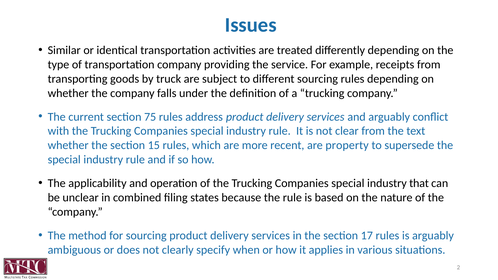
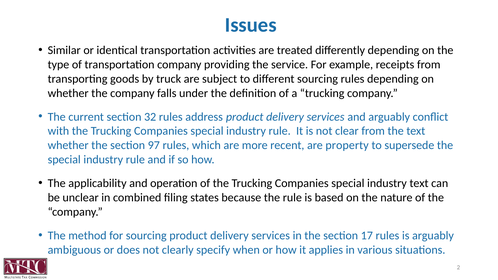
75: 75 -> 32
15: 15 -> 97
industry that: that -> text
